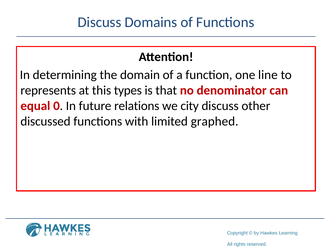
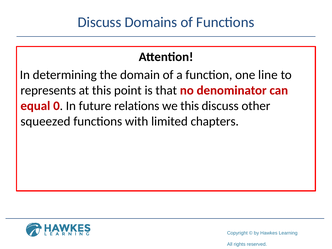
types: types -> point
we city: city -> this
discussed: discussed -> squeezed
graphed: graphed -> chapters
